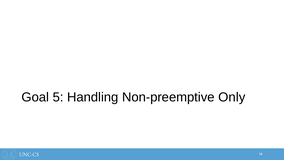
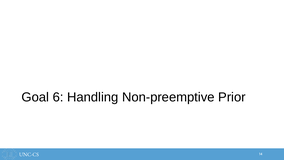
5: 5 -> 6
Only: Only -> Prior
